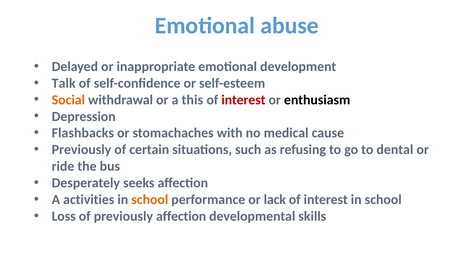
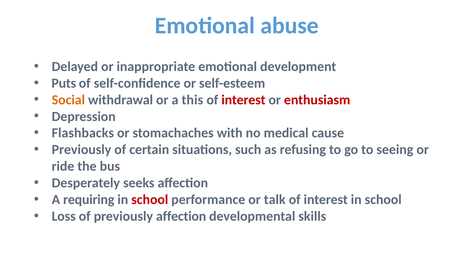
Talk: Talk -> Puts
enthusiasm colour: black -> red
dental: dental -> seeing
activities: activities -> requiring
school at (150, 199) colour: orange -> red
lack: lack -> talk
